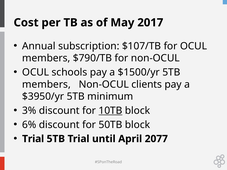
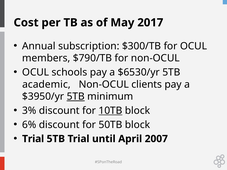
$107/TB: $107/TB -> $300/TB
$1500/yr: $1500/yr -> $6530/yr
members at (46, 84): members -> academic
5TB at (76, 97) underline: none -> present
2077: 2077 -> 2007
